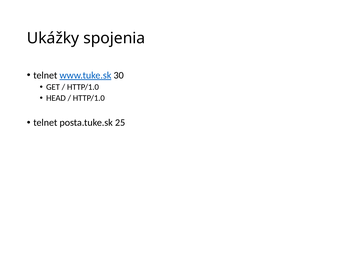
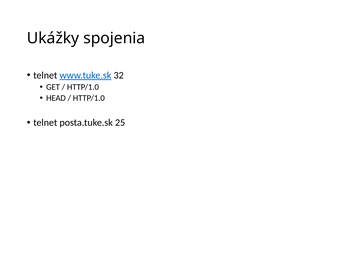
30: 30 -> 32
